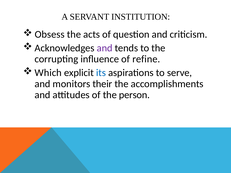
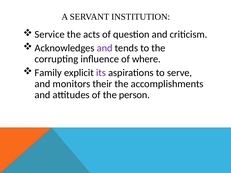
Obsess: Obsess -> Service
refine: refine -> where
Which: Which -> Family
its colour: blue -> purple
